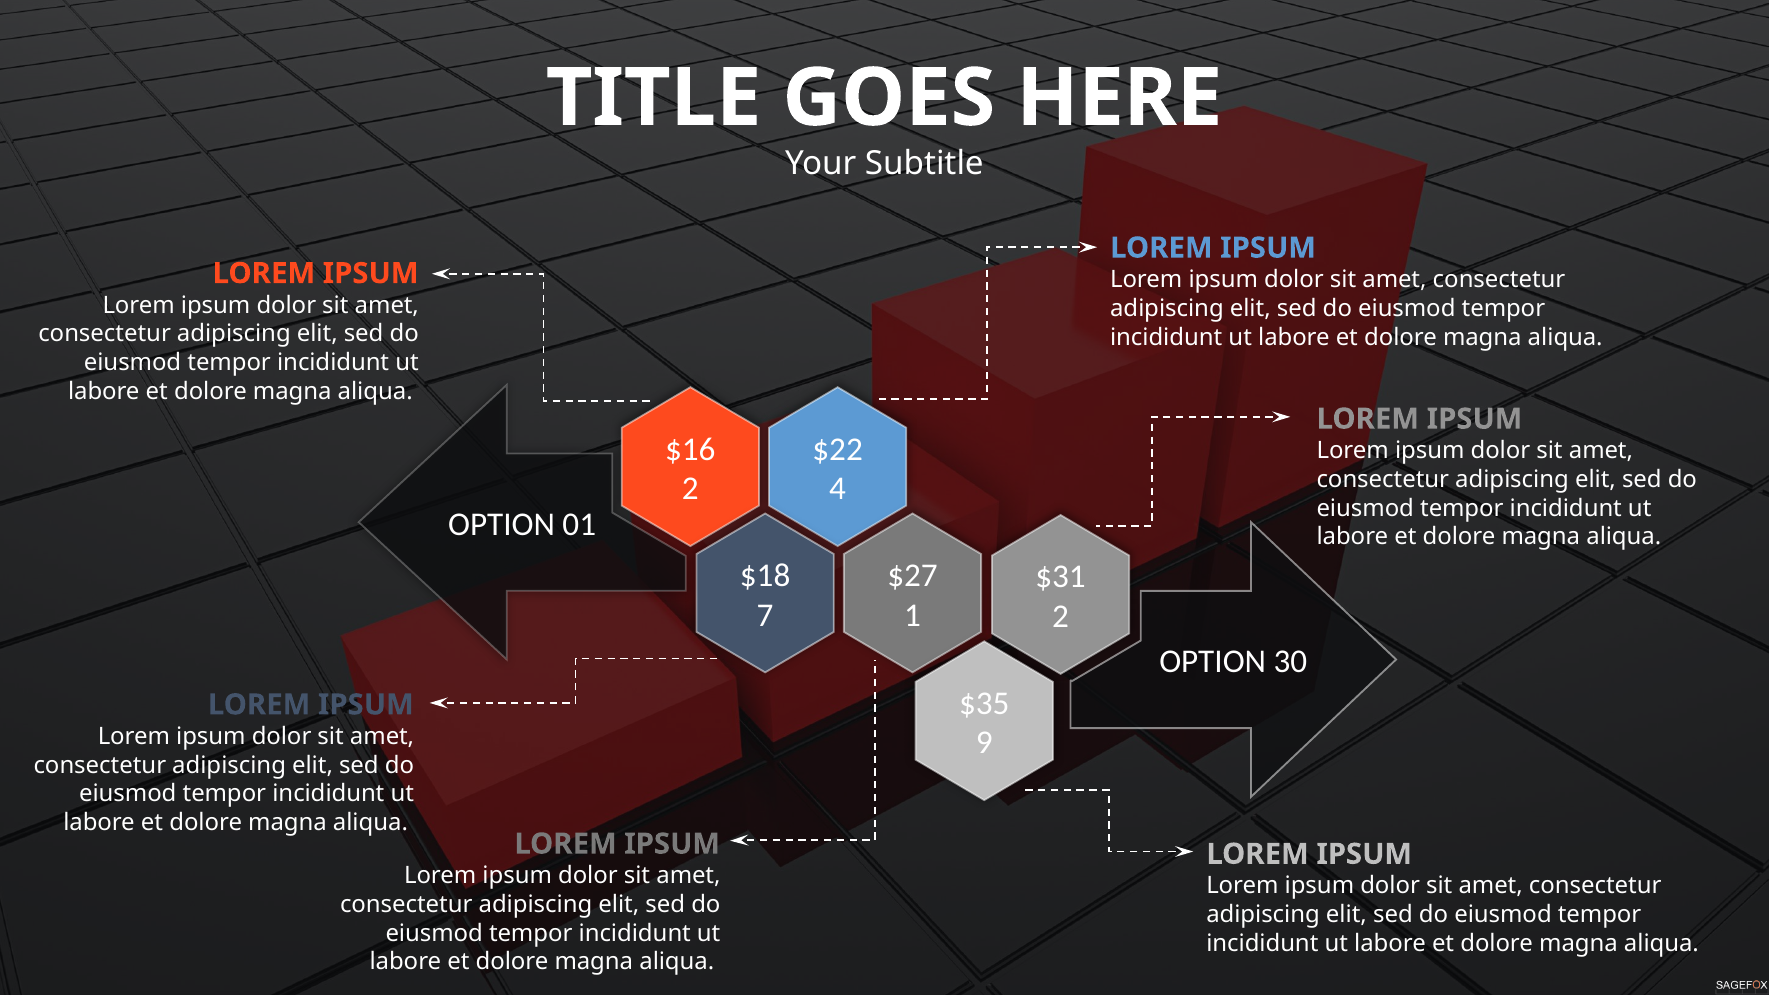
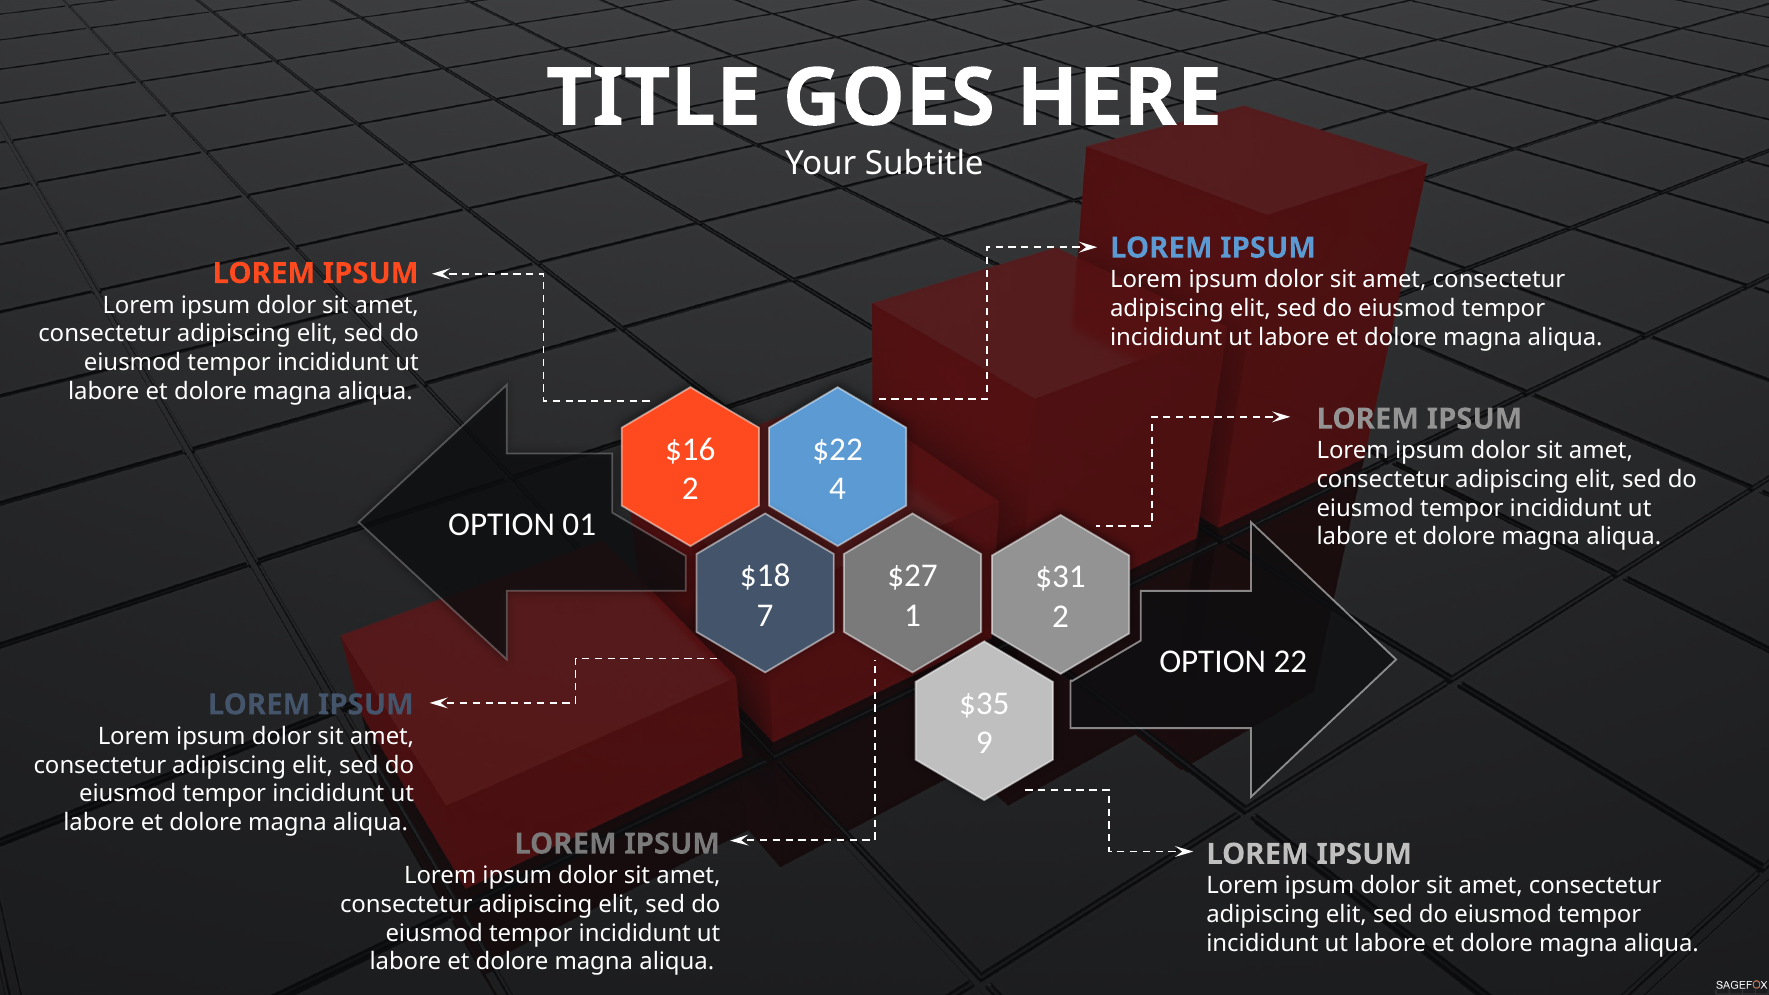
30: 30 -> 22
